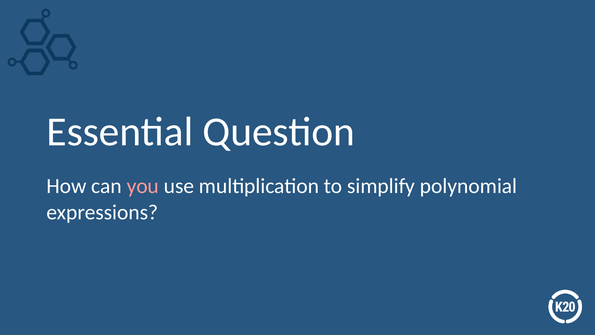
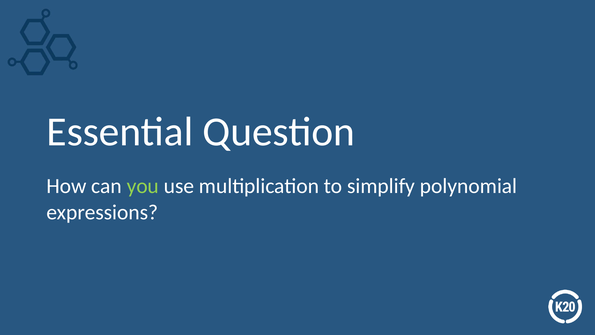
you colour: pink -> light green
